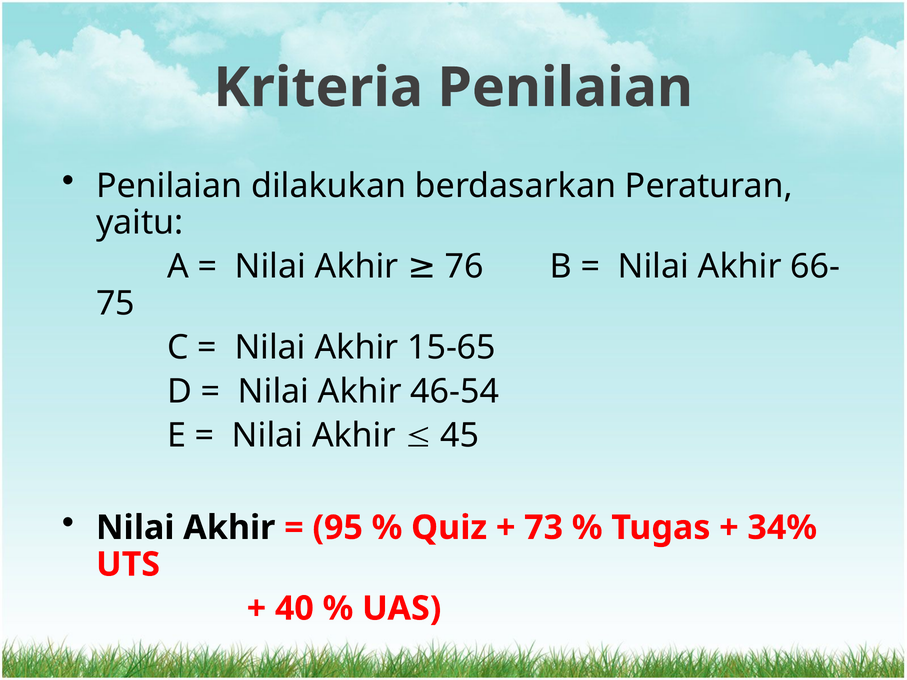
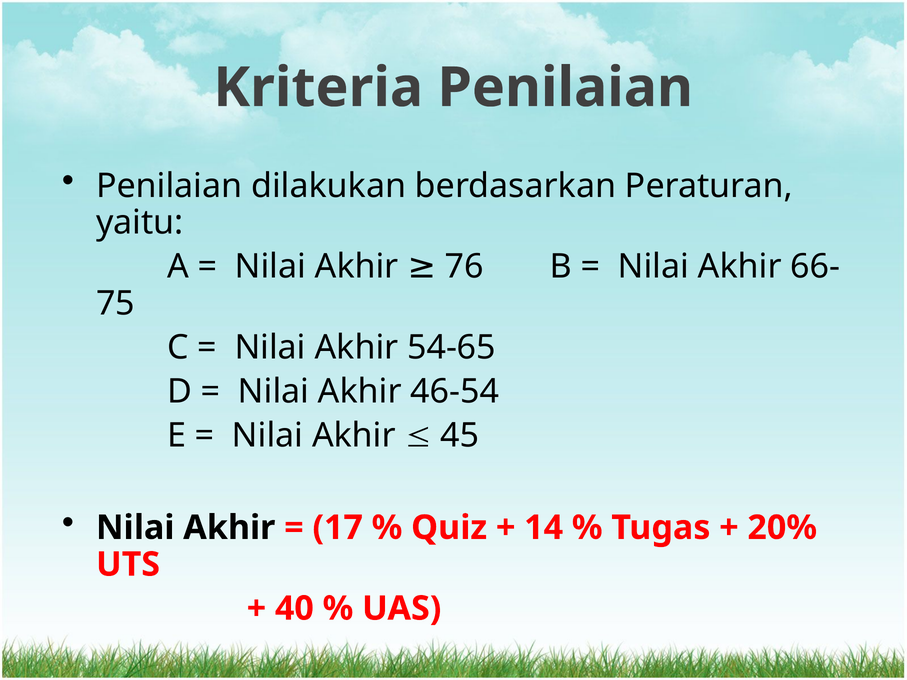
15-65: 15-65 -> 54-65
95: 95 -> 17
73: 73 -> 14
34%: 34% -> 20%
